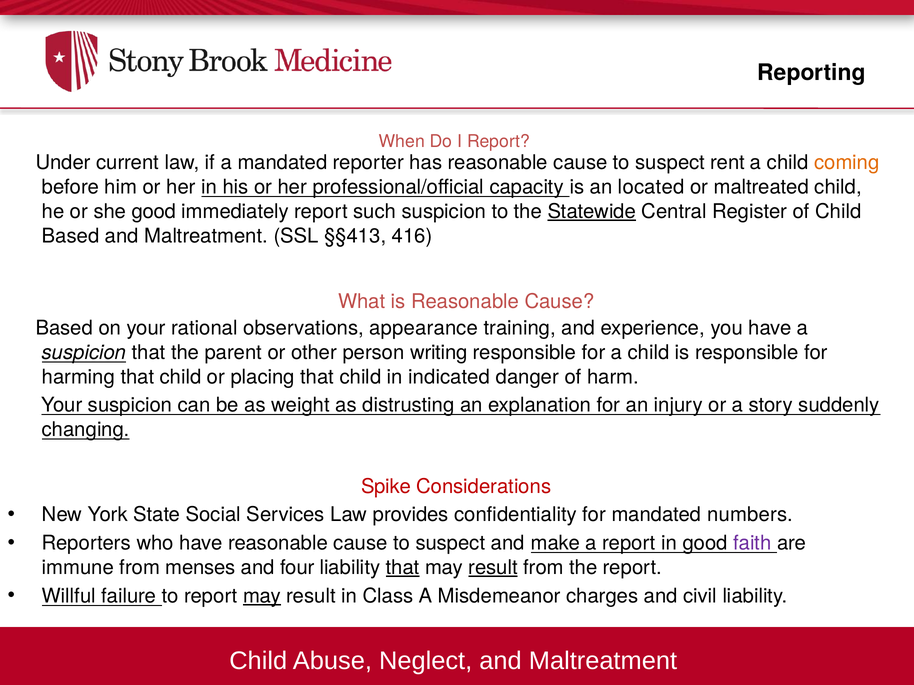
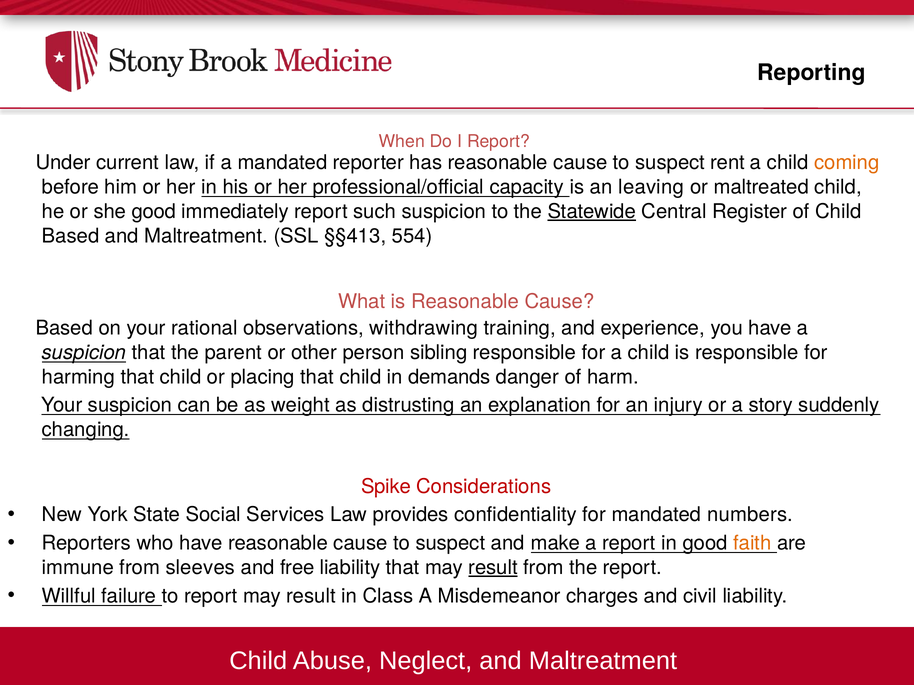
located: located -> leaving
416: 416 -> 554
appearance: appearance -> withdrawing
writing: writing -> sibling
indicated: indicated -> demands
faith colour: purple -> orange
menses: menses -> sleeves
four: four -> free
that at (403, 568) underline: present -> none
may at (262, 596) underline: present -> none
